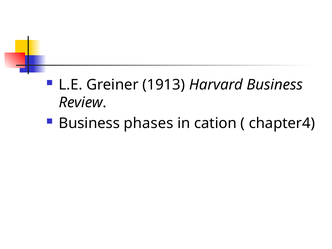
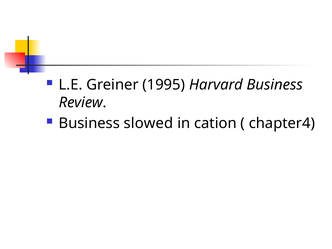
1913: 1913 -> 1995
phases: phases -> slowed
